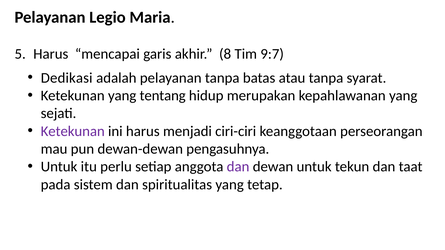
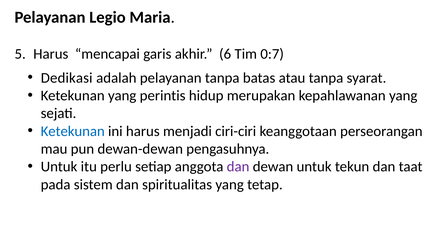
8: 8 -> 6
9:7: 9:7 -> 0:7
tentang: tentang -> perintis
Ketekunan at (73, 131) colour: purple -> blue
